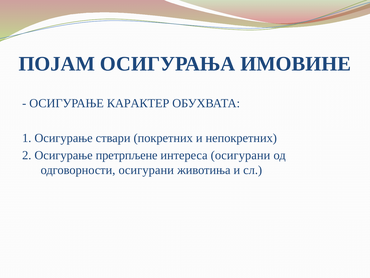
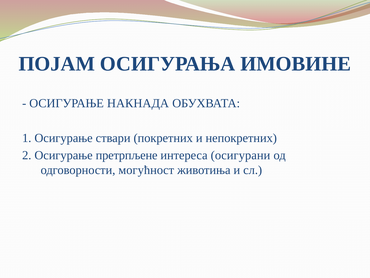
КАРАКТЕР: КАРАКТЕР -> НАКНАДА
одговорности осигурани: осигурани -> могућност
